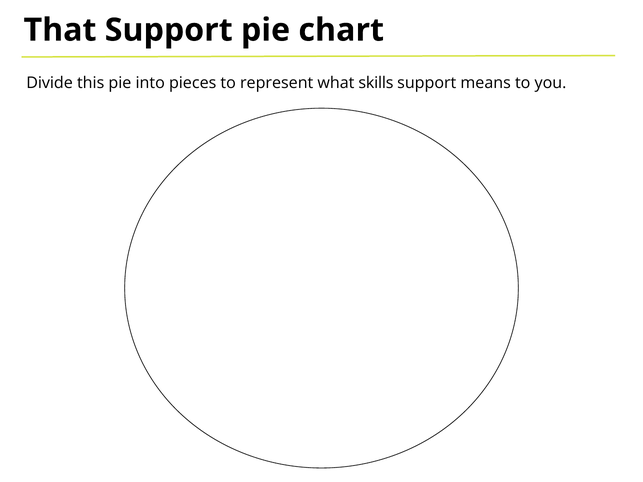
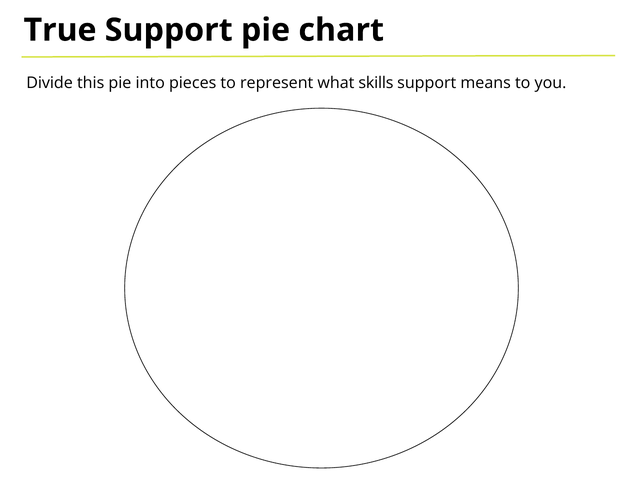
That: That -> True
